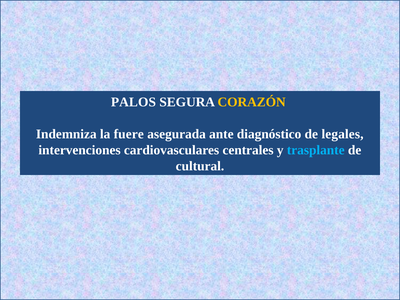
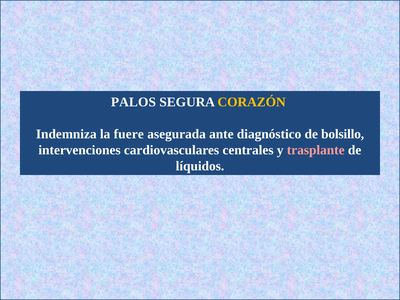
legales: legales -> bolsillo
trasplante colour: light blue -> pink
cultural: cultural -> líquidos
